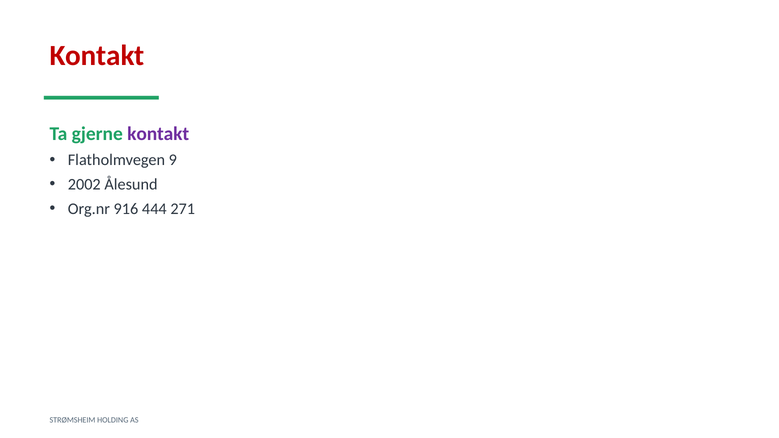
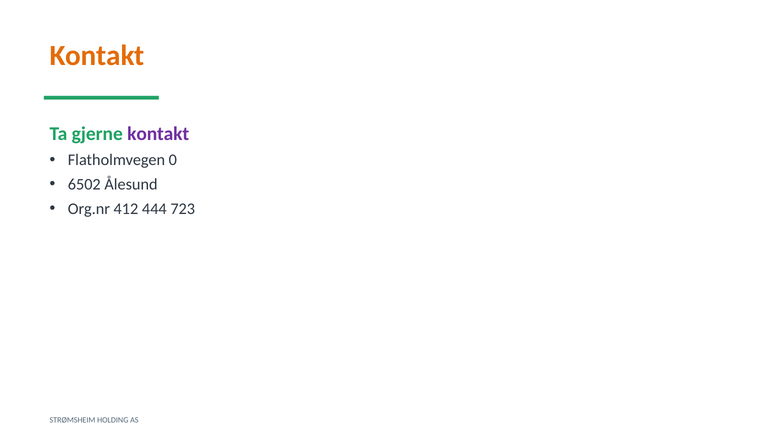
Kontakt at (97, 56) colour: red -> orange
9: 9 -> 0
2002: 2002 -> 6502
916: 916 -> 412
271: 271 -> 723
